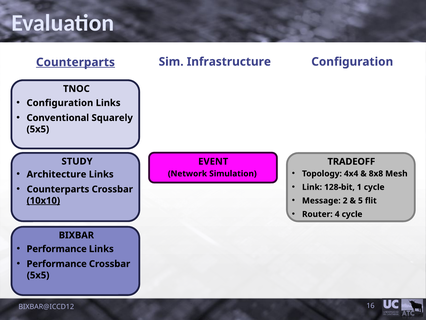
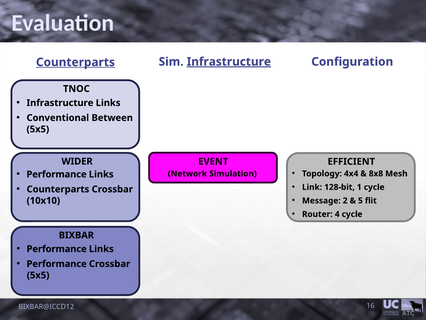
Infrastructure at (229, 62) underline: none -> present
Configuration at (60, 103): Configuration -> Infrastructure
Squarely: Squarely -> Between
STUDY: STUDY -> WIDER
TRADEOFF: TRADEOFF -> EFFICIENT
Architecture at (56, 174): Architecture -> Performance
10x10 underline: present -> none
